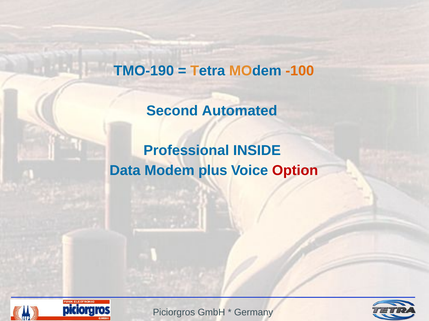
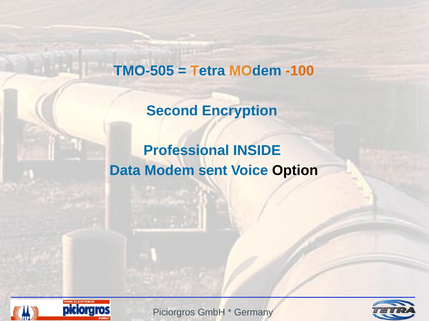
TMO-190: TMO-190 -> TMO-505
Automated: Automated -> Encryption
plus: plus -> sent
Option colour: red -> black
